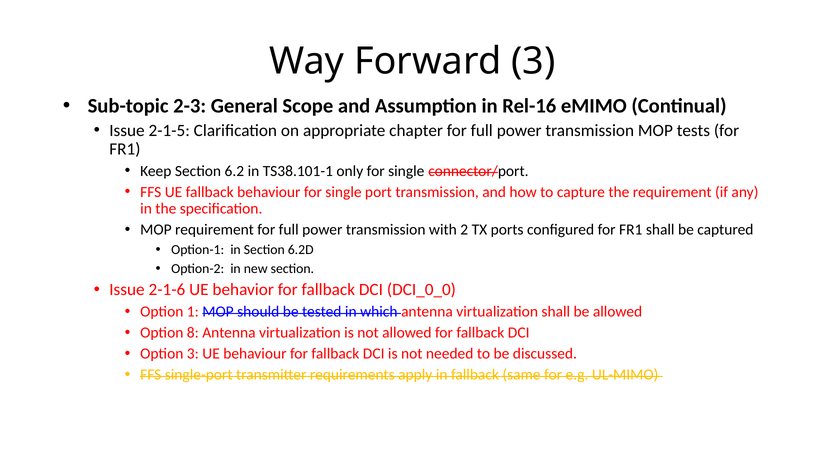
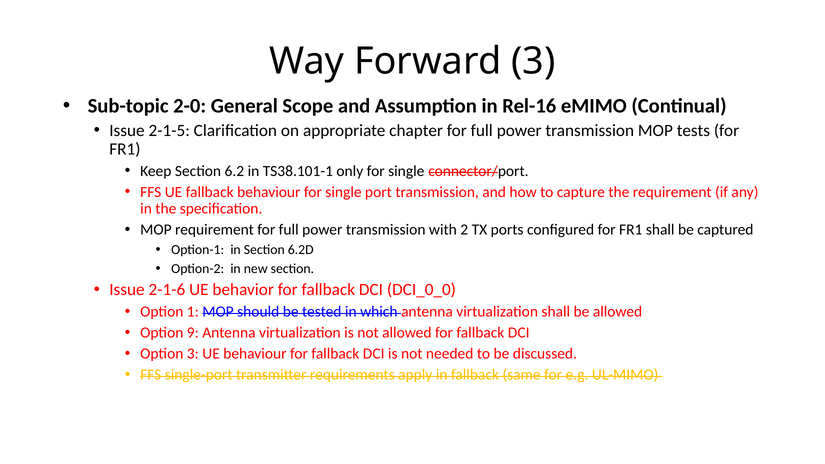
2-3: 2-3 -> 2-0
8: 8 -> 9
